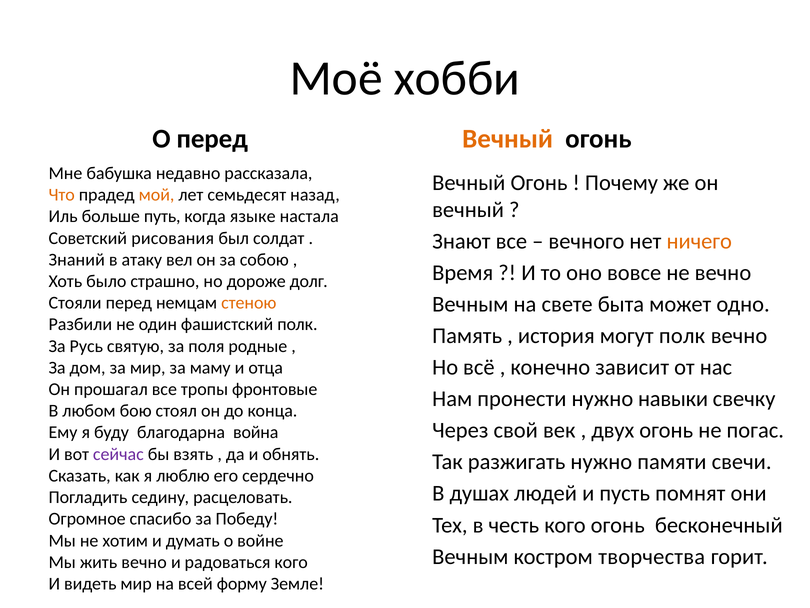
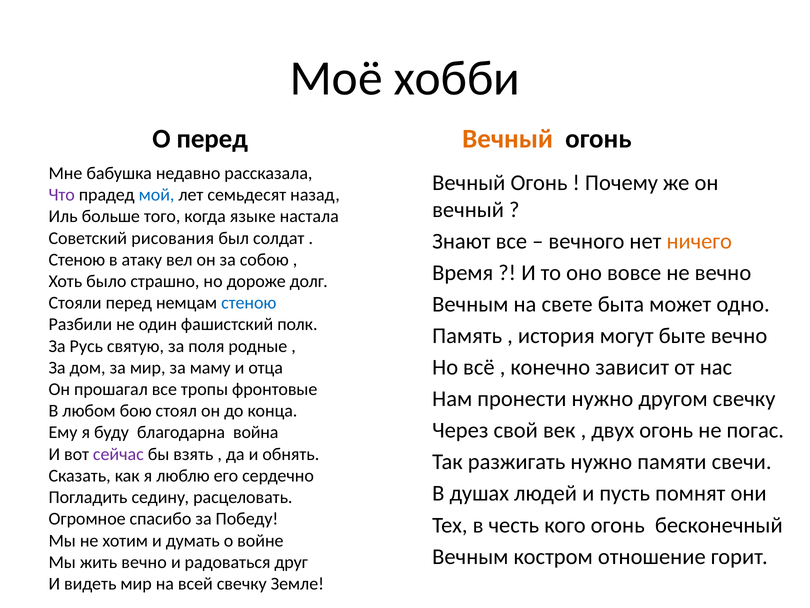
Что colour: orange -> purple
мой colour: orange -> blue
путь: путь -> того
Знаний at (77, 259): Знаний -> Стеною
стеною at (249, 303) colour: orange -> blue
могут полк: полк -> быте
навыки: навыки -> другом
творчества: творчества -> отношение
радоваться кого: кого -> друг
всей форму: форму -> свечку
